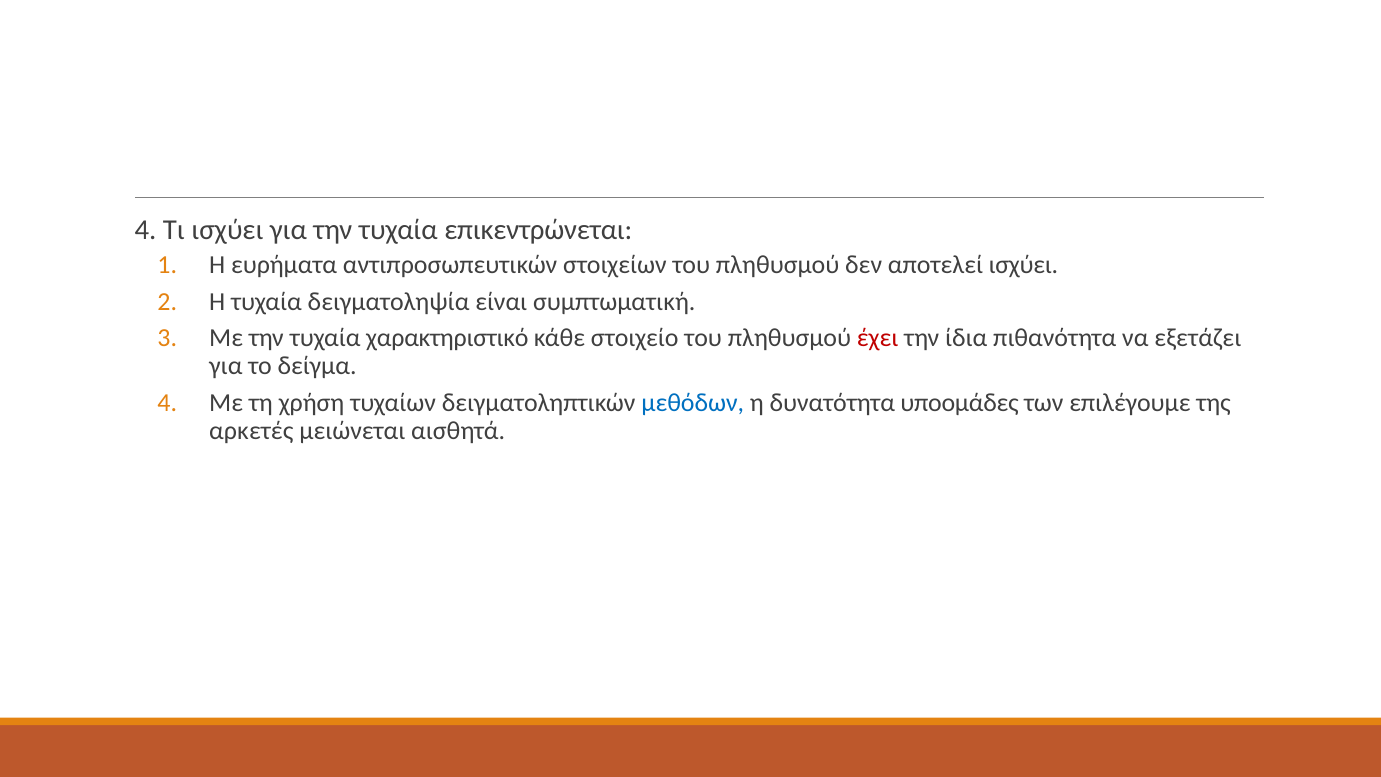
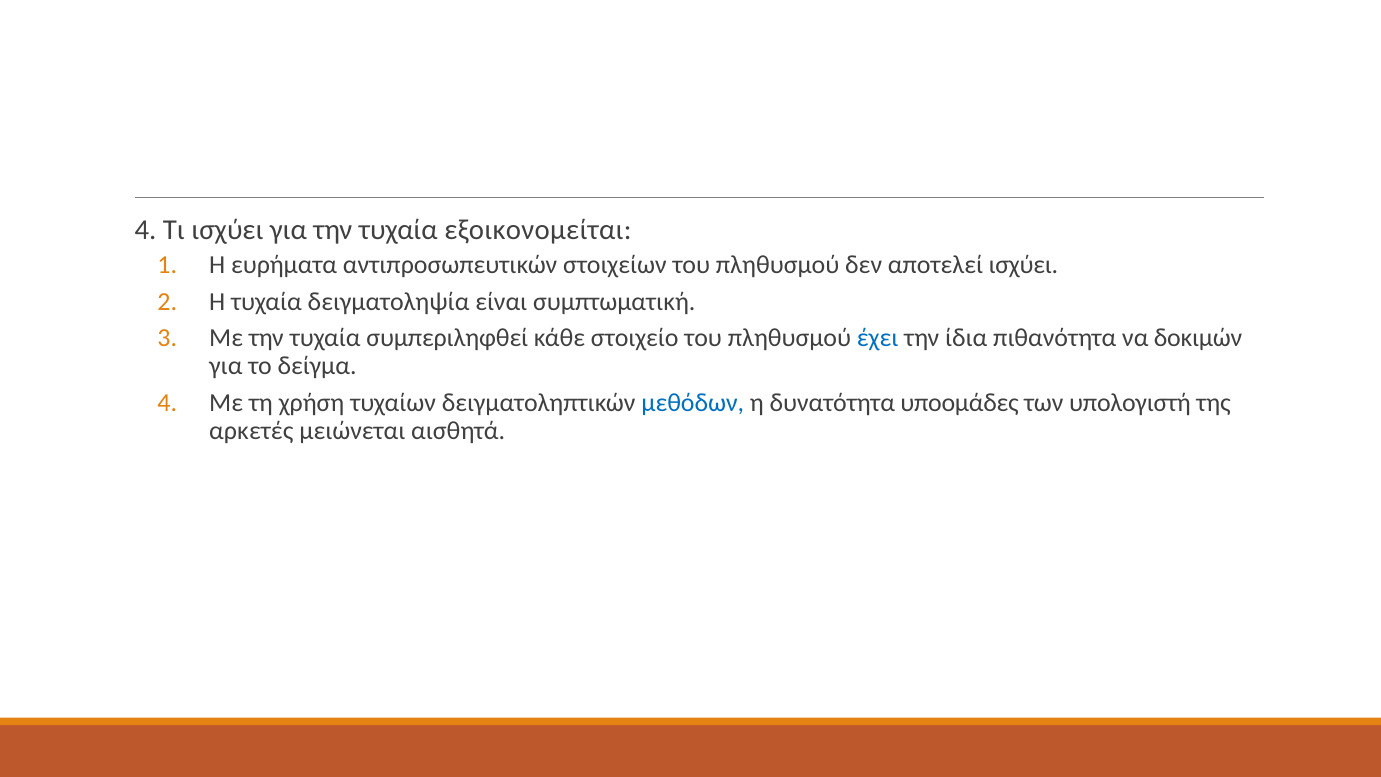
επικεντρώνεται: επικεντρώνεται -> εξοικονομείται
χαρακτηριστικό: χαρακτηριστικό -> συμπεριληφθεί
έχει colour: red -> blue
εξετάζει: εξετάζει -> δοκιμών
επιλέγουμε: επιλέγουμε -> υπολογιστή
